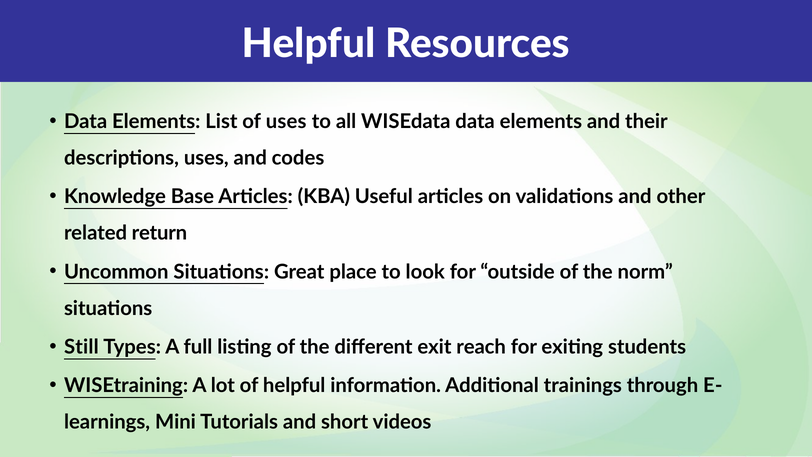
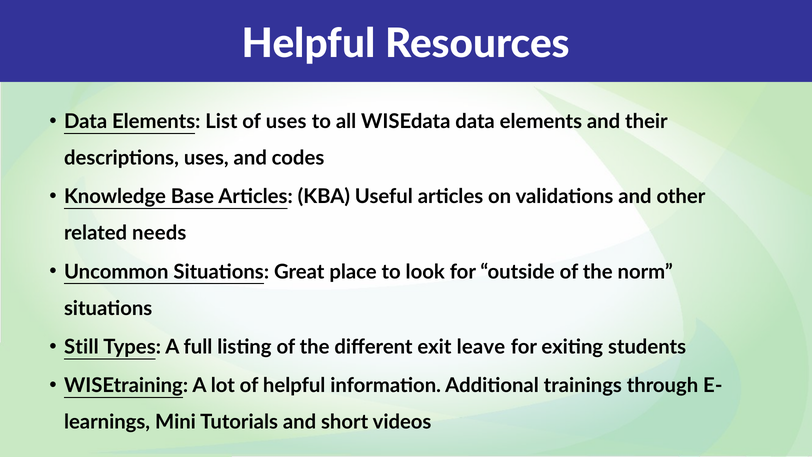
return: return -> needs
reach: reach -> leave
